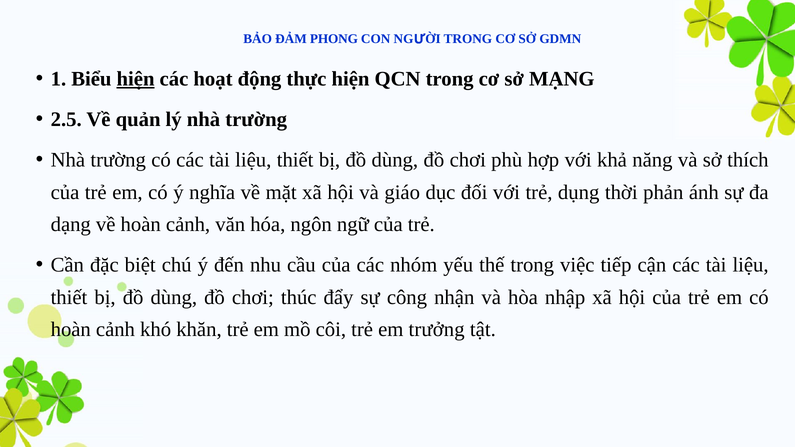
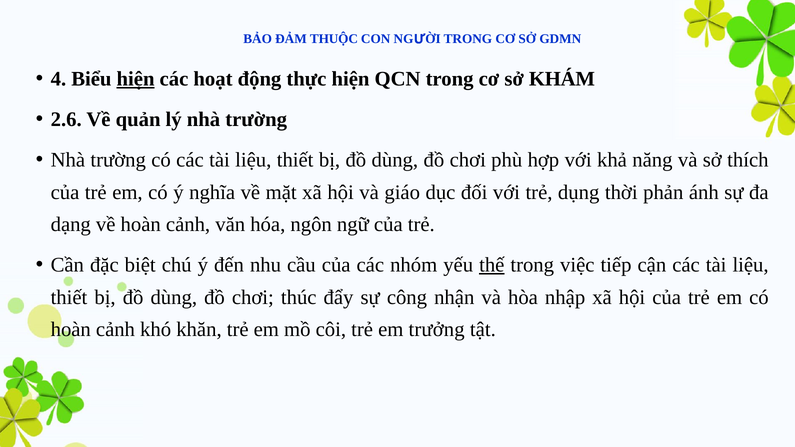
PHONG: PHONG -> THUỘC
1: 1 -> 4
MẠNG: MẠNG -> KHÁM
2.5: 2.5 -> 2.6
thế underline: none -> present
